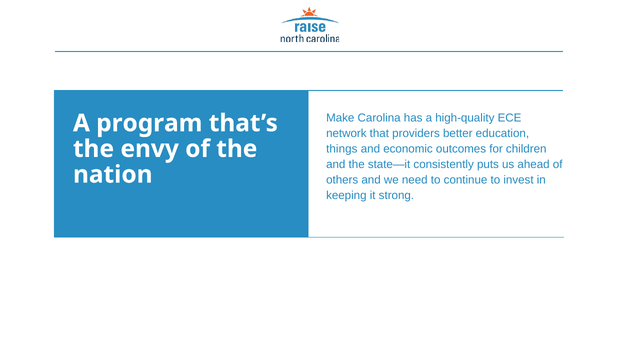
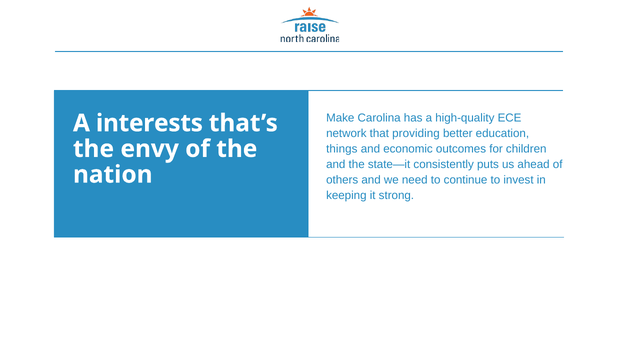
program: program -> interests
providers: providers -> providing
